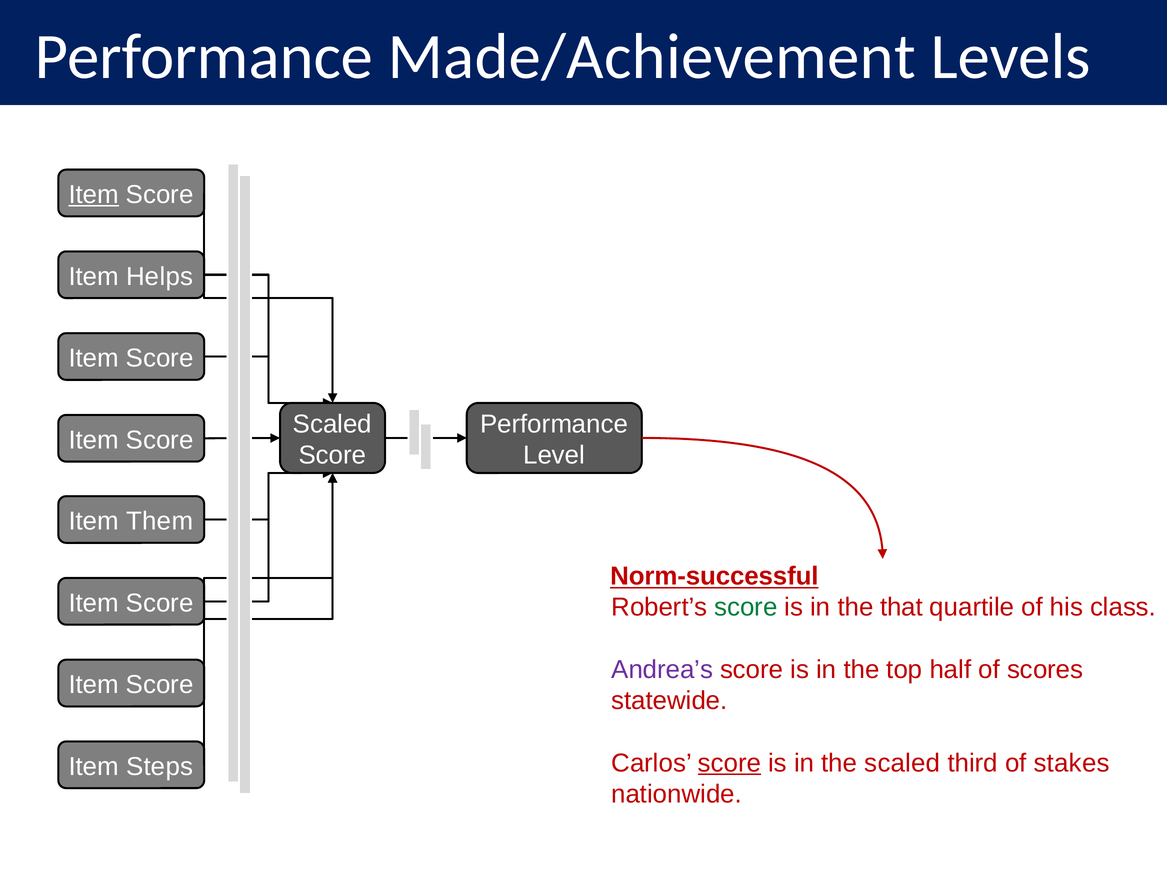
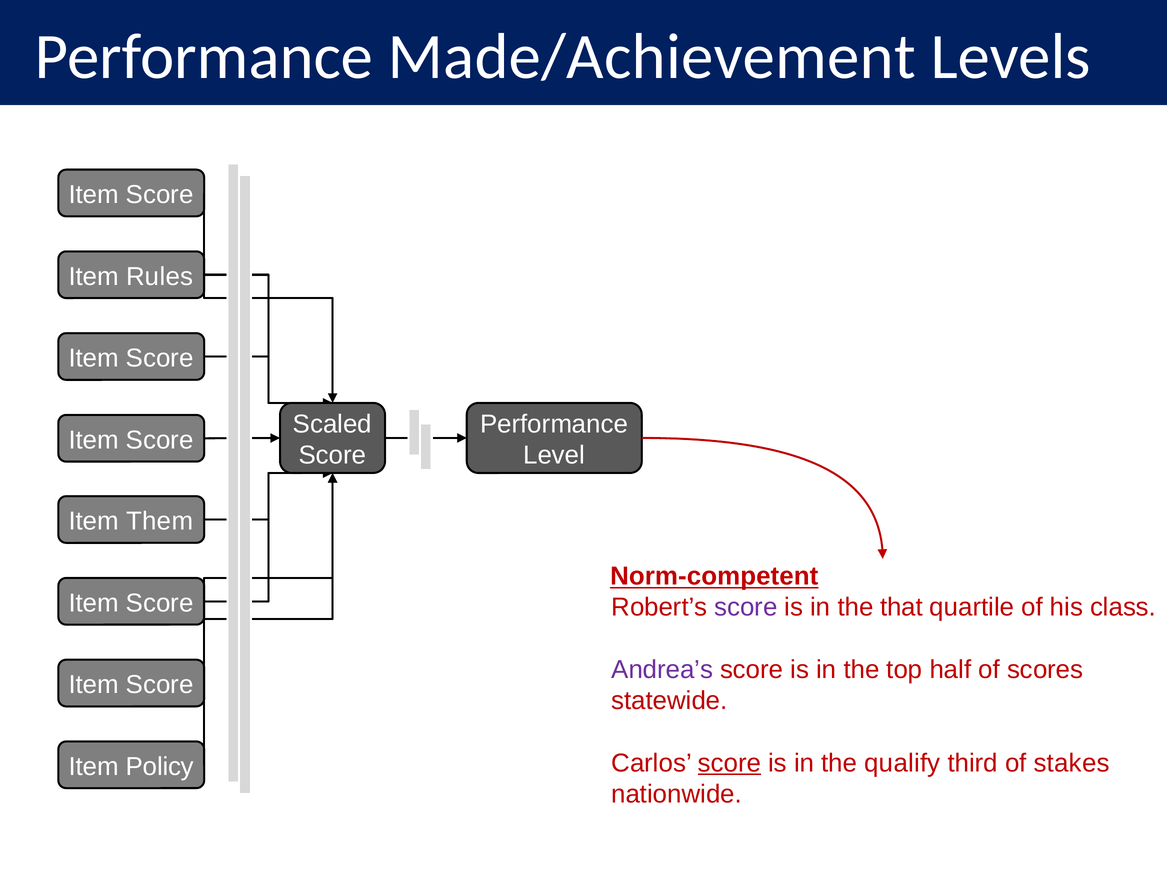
Item at (94, 195) underline: present -> none
Helps: Helps -> Rules
Norm-successful: Norm-successful -> Norm-competent
score at (746, 607) colour: green -> purple
the scaled: scaled -> qualify
Steps: Steps -> Policy
